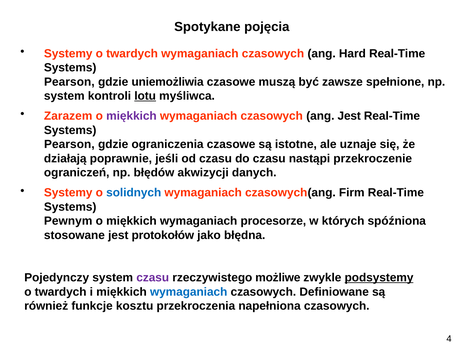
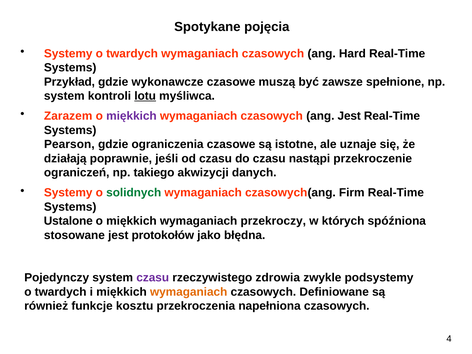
Pearson at (69, 82): Pearson -> Przykład
uniemożliwia: uniemożliwia -> wykonawcze
błędów: błędów -> takiego
solidnych colour: blue -> green
Pewnym: Pewnym -> Ustalone
procesorze: procesorze -> przekroczy
możliwe: możliwe -> zdrowia
podsystemy underline: present -> none
wymaganiach at (189, 292) colour: blue -> orange
